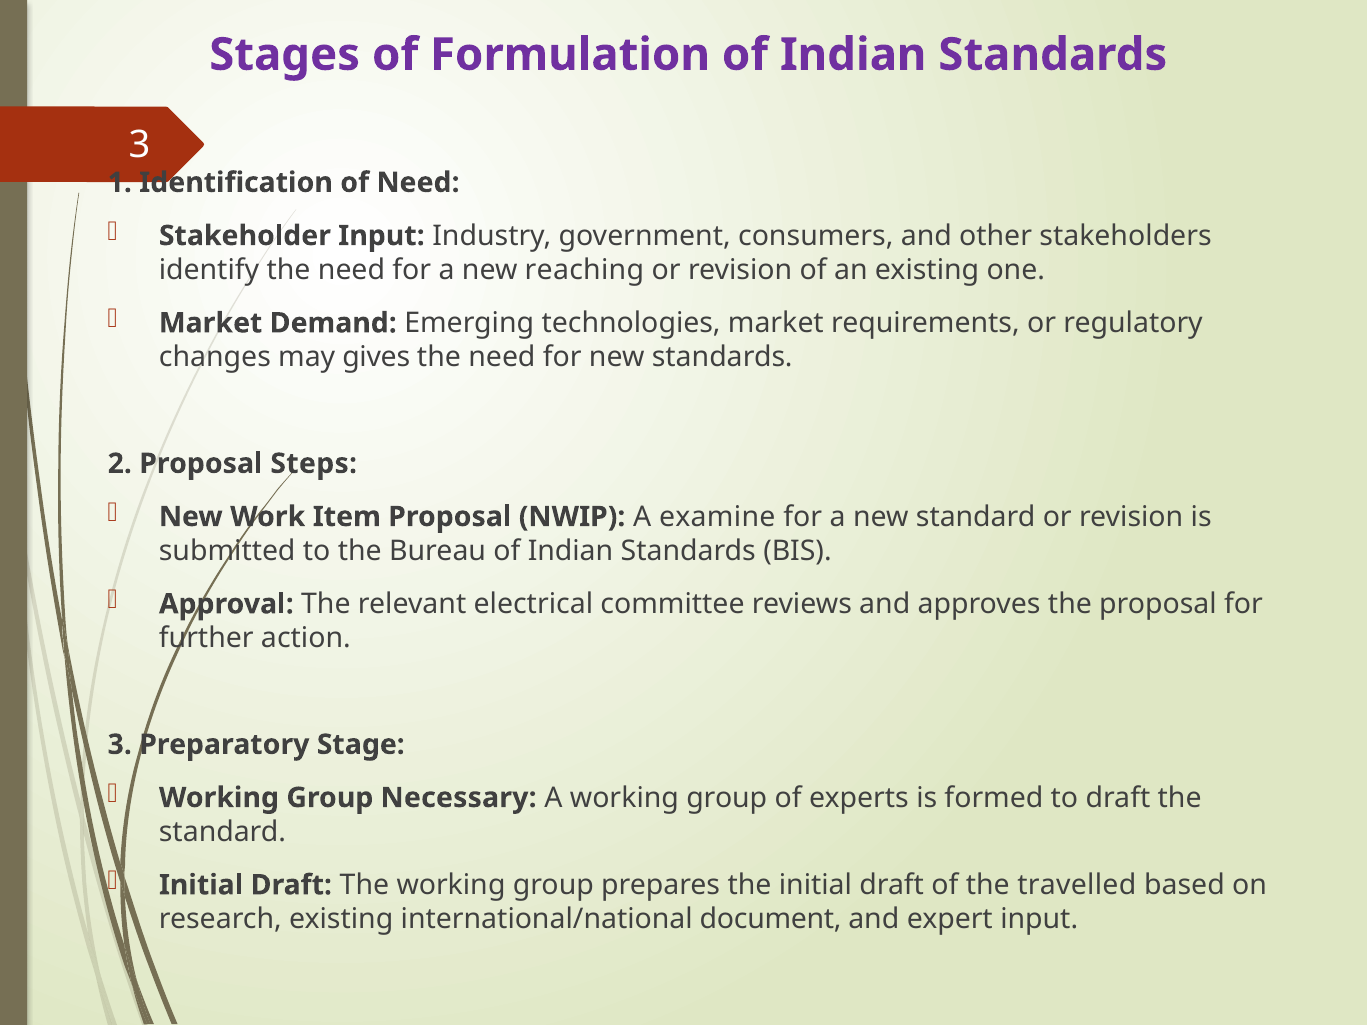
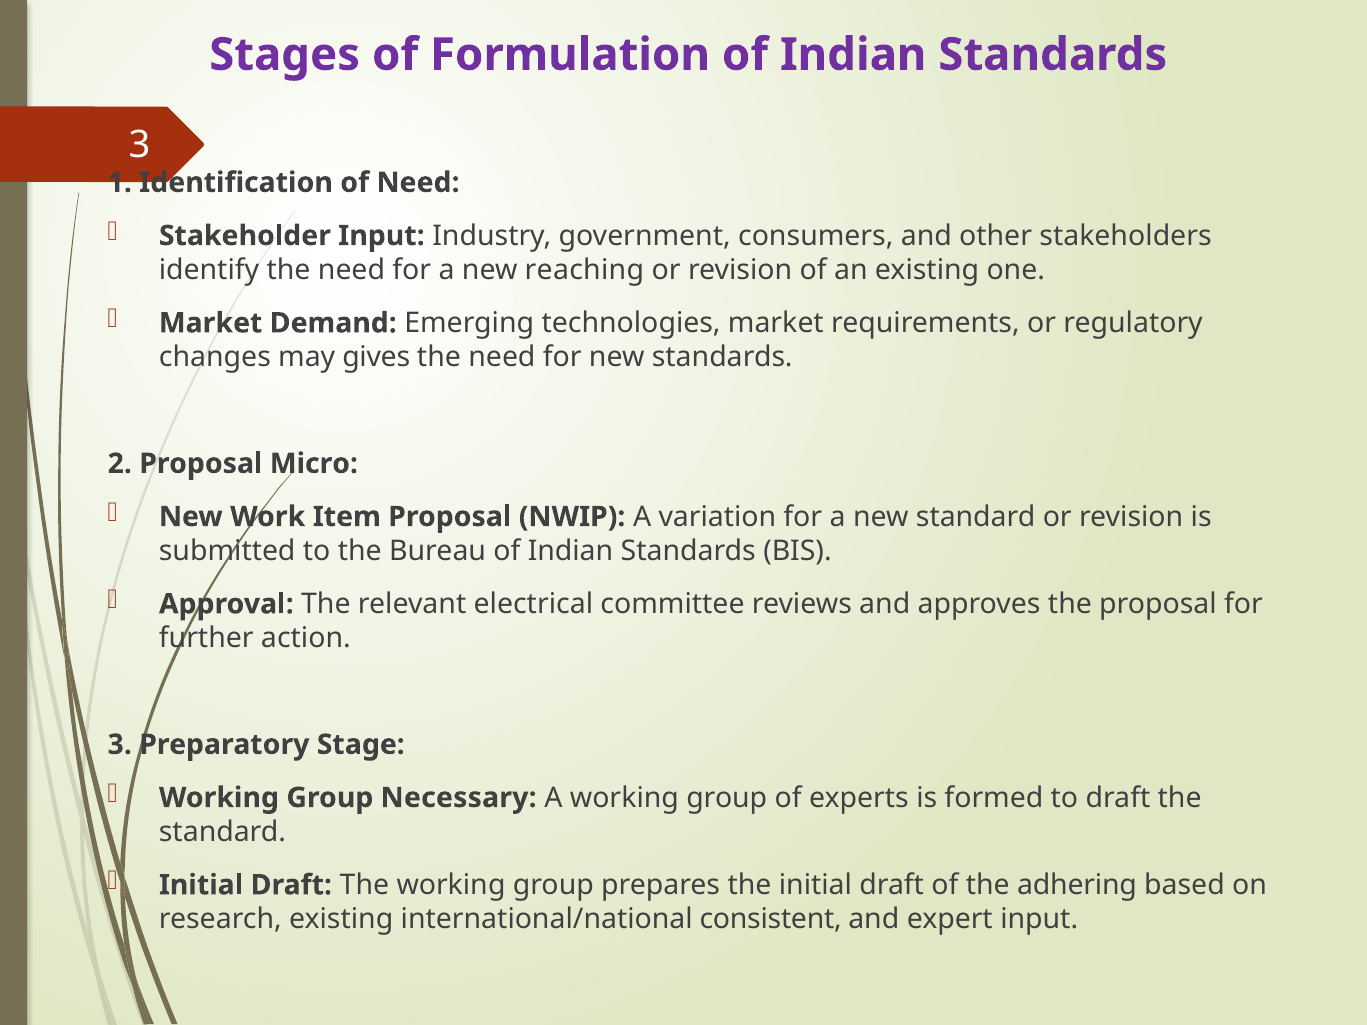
Steps: Steps -> Micro
examine: examine -> variation
travelled: travelled -> adhering
document: document -> consistent
